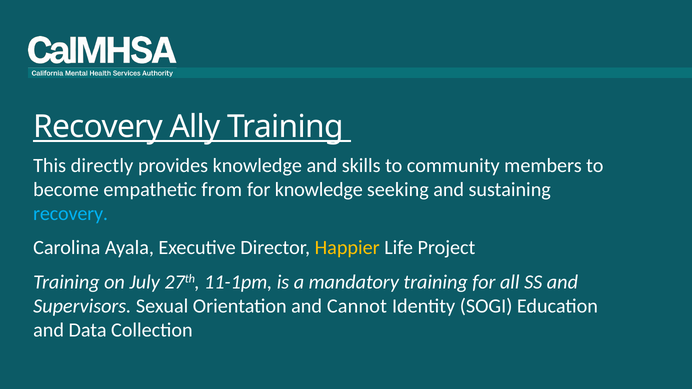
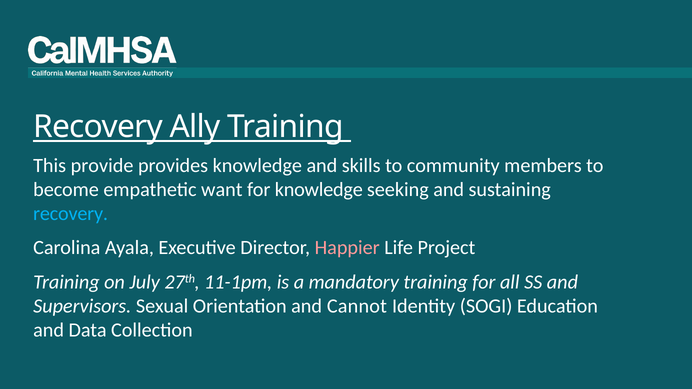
directly: directly -> provide
from: from -> want
Happier colour: yellow -> pink
